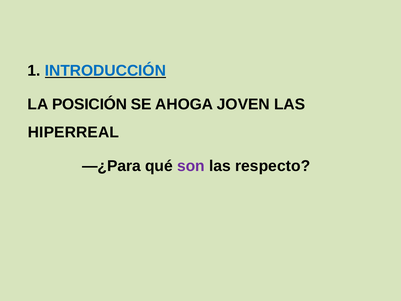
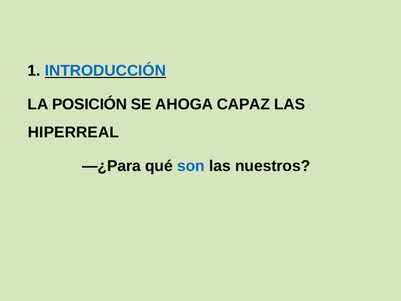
JOVEN: JOVEN -> CAPAZ
son colour: purple -> blue
respecto: respecto -> nuestros
